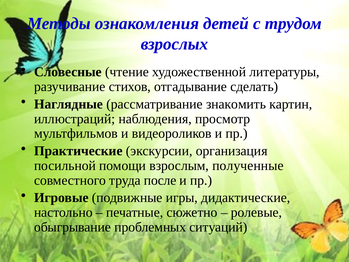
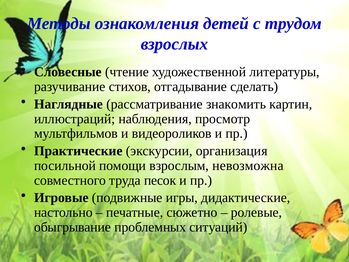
полученные: полученные -> невозможна
после: после -> песок
